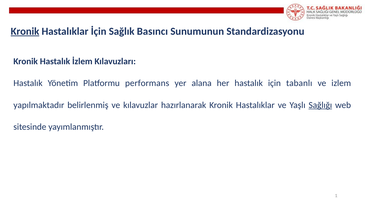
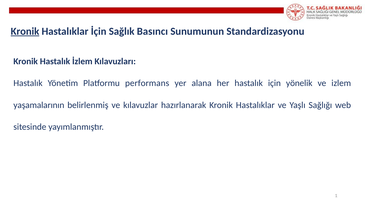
tabanlı: tabanlı -> yönelik
yapılmaktadır: yapılmaktadır -> yaşamalarının
Sağlığı underline: present -> none
